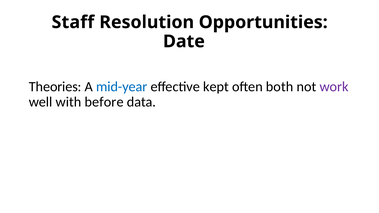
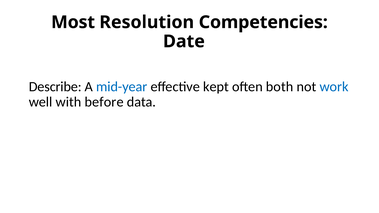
Staff: Staff -> Most
Opportunities: Opportunities -> Competencies
Theories: Theories -> Describe
work colour: purple -> blue
